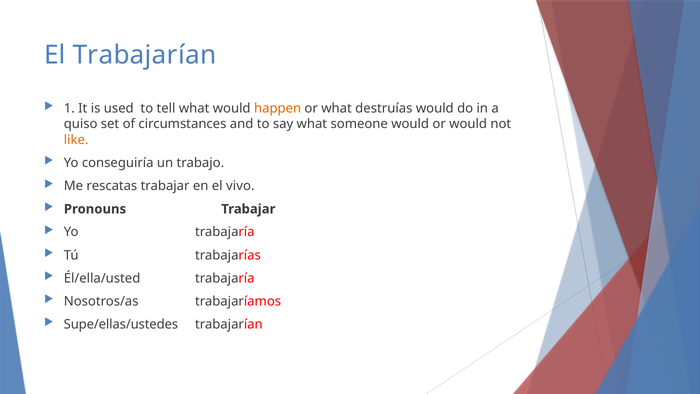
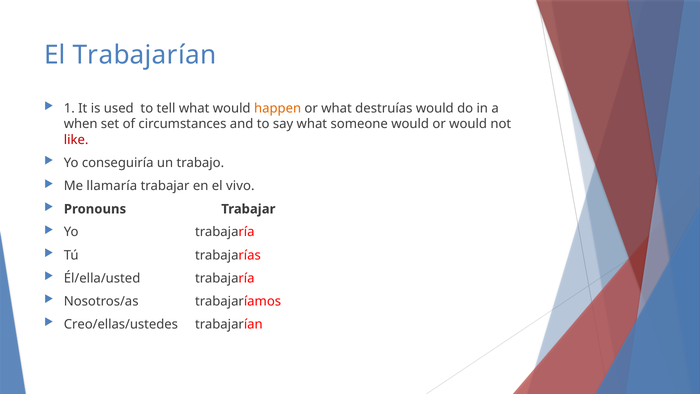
quiso: quiso -> when
like colour: orange -> red
rescatas: rescatas -> llamaría
Supe/ellas/ustedes: Supe/ellas/ustedes -> Creo/ellas/ustedes
